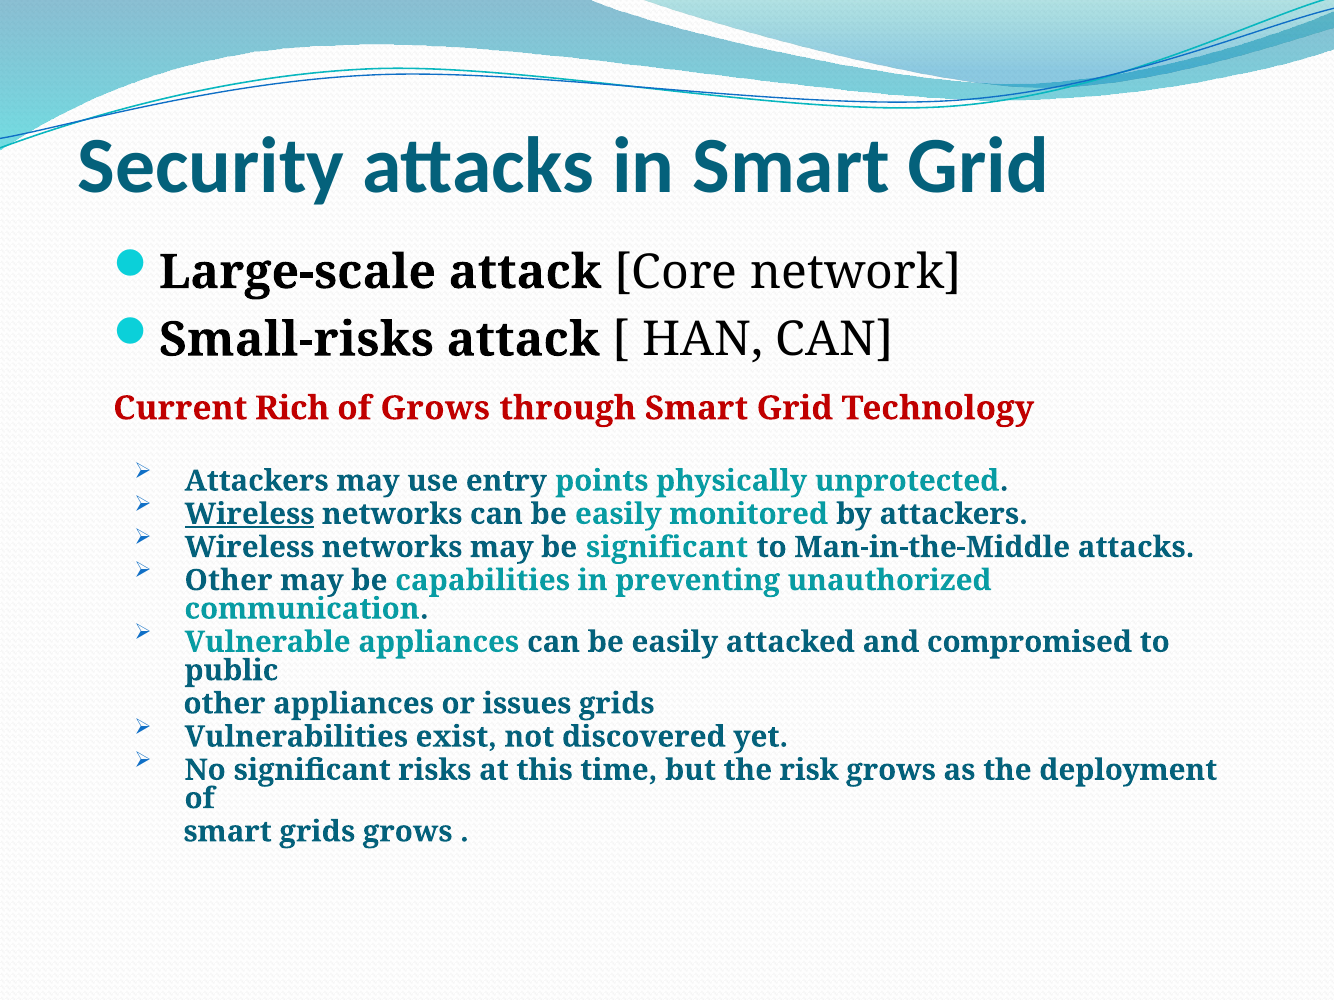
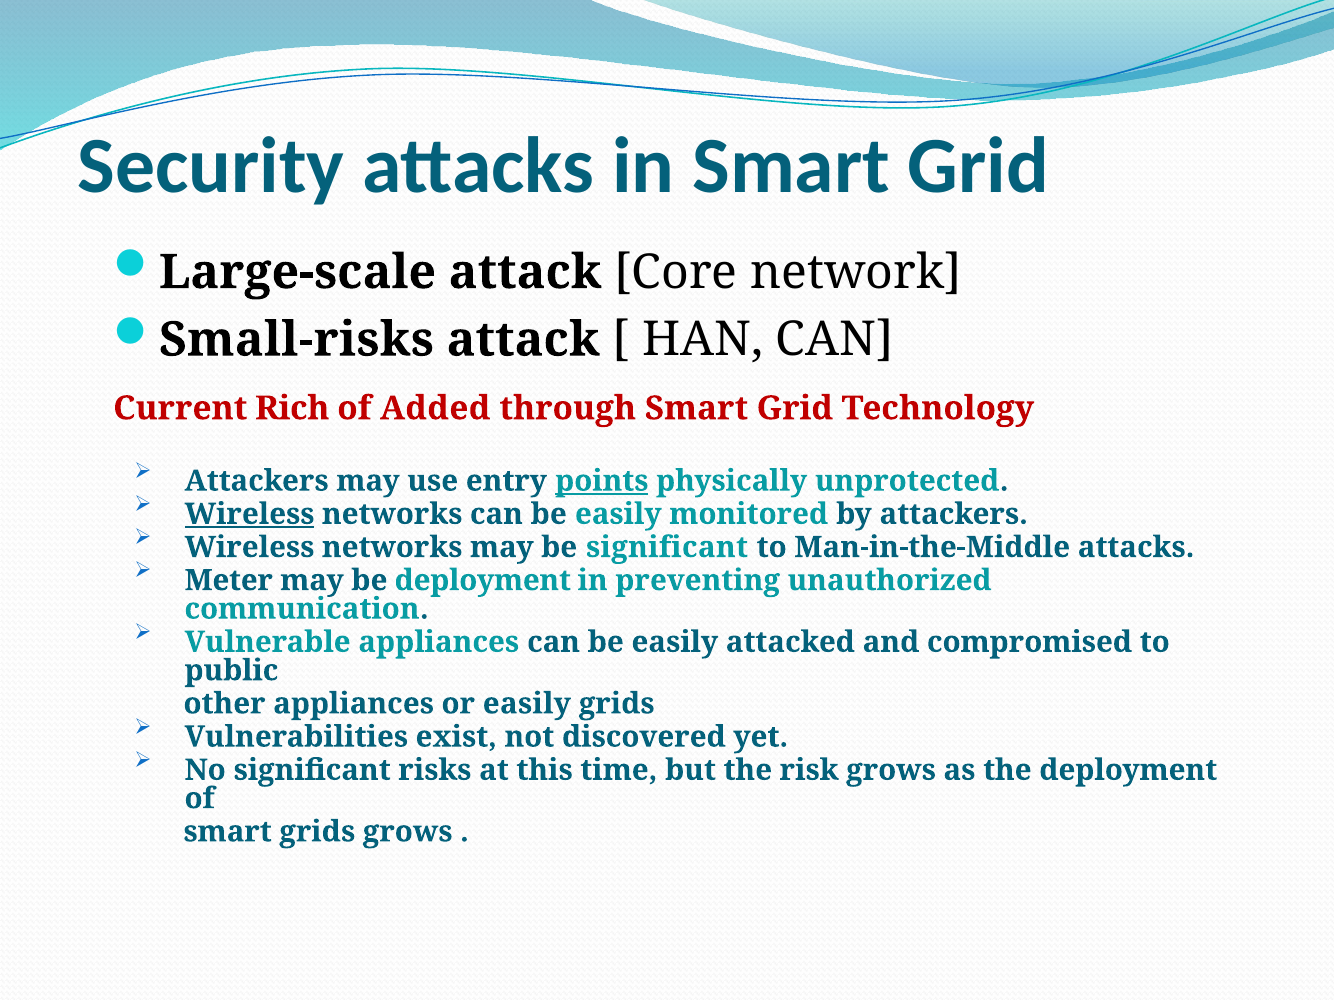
of Grows: Grows -> Added
points underline: none -> present
Other at (229, 581): Other -> Meter
be capabilities: capabilities -> deployment
or issues: issues -> easily
